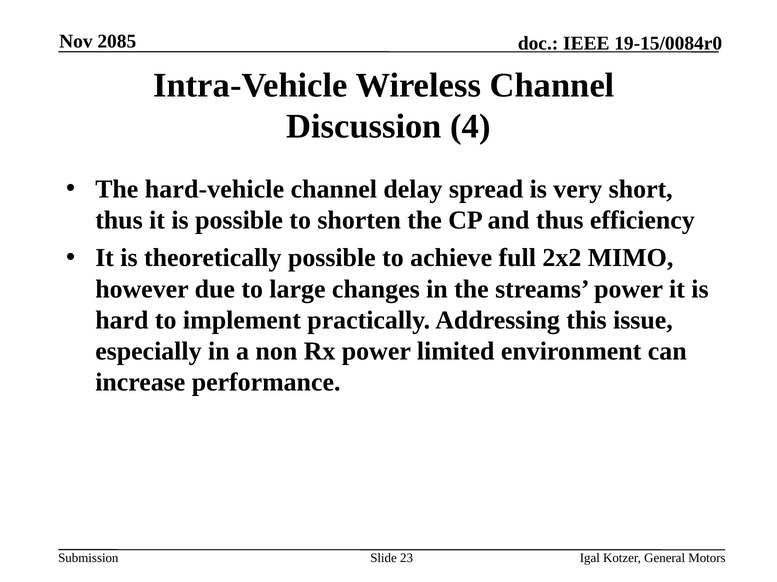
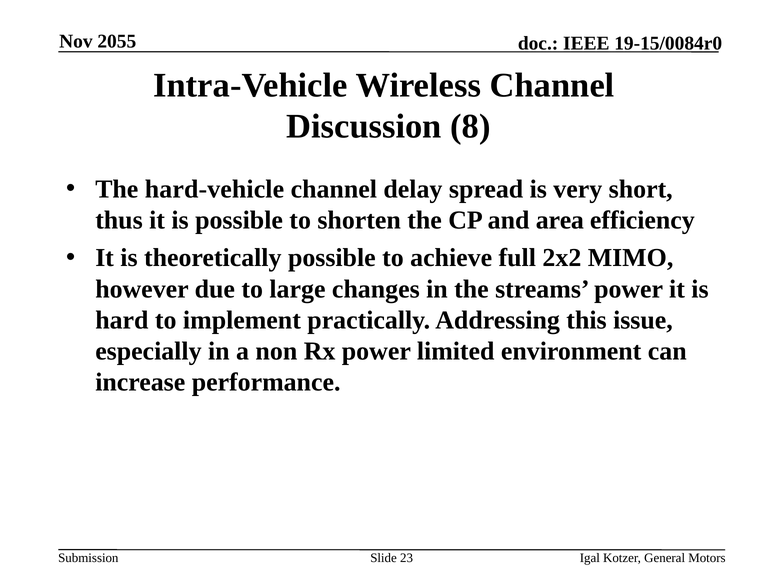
2085: 2085 -> 2055
4: 4 -> 8
and thus: thus -> area
